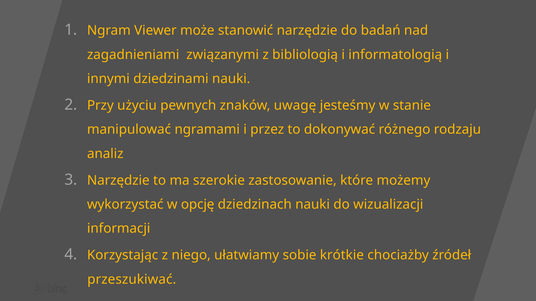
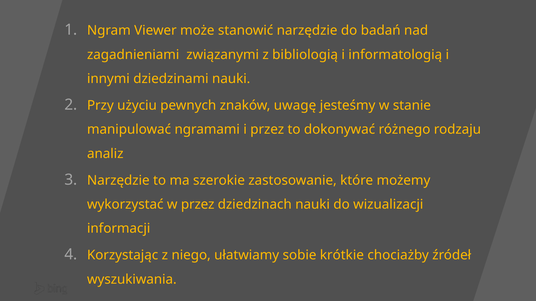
w opcję: opcję -> przez
przeszukiwać: przeszukiwać -> wyszukiwania
